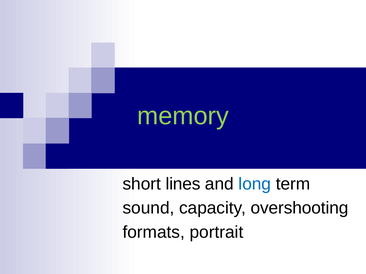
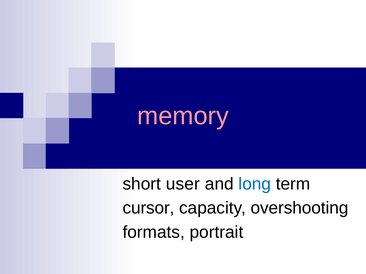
memory colour: light green -> pink
lines: lines -> user
sound: sound -> cursor
